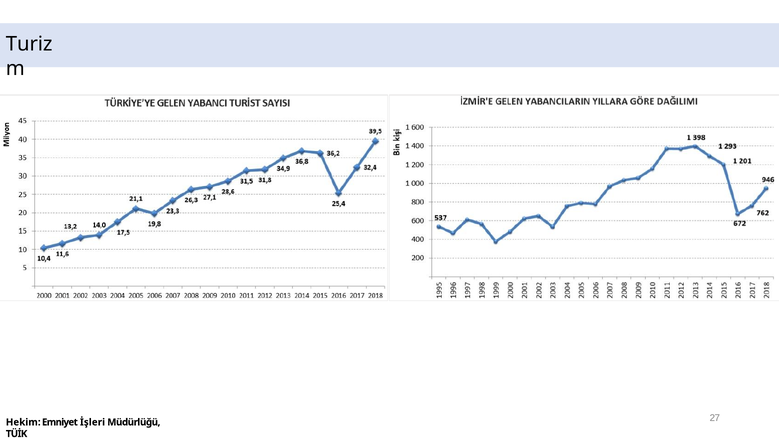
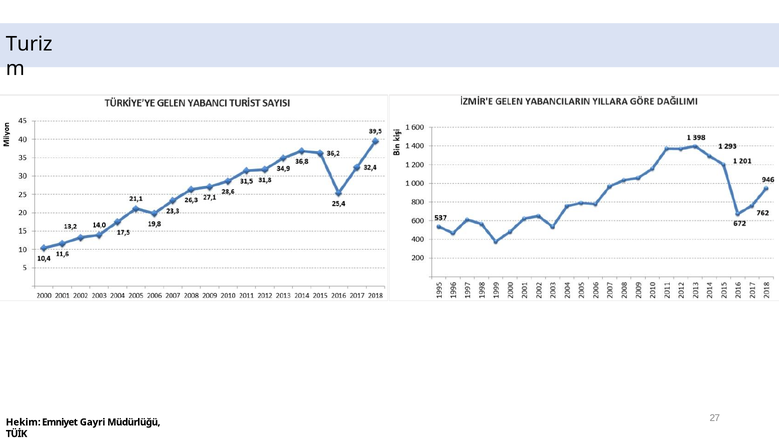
İşleri: İşleri -> Gayri
